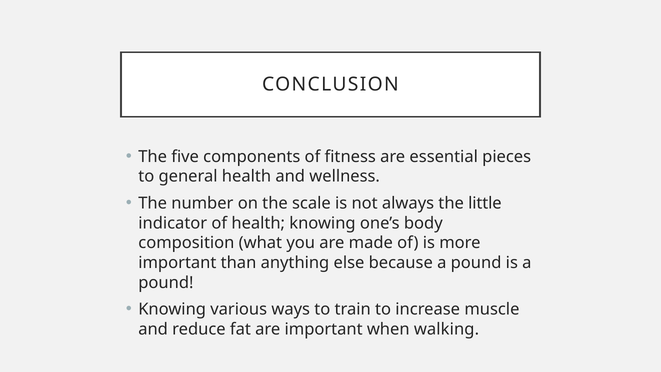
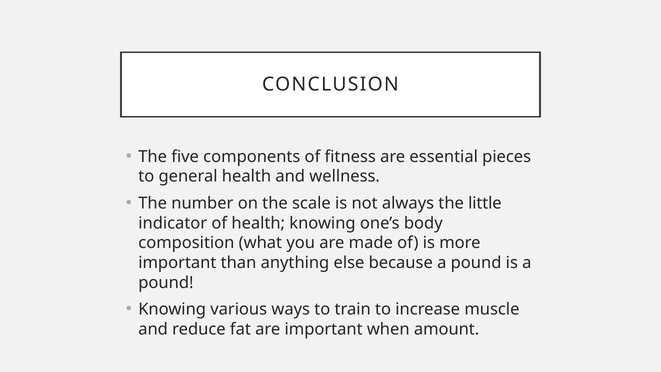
walking: walking -> amount
